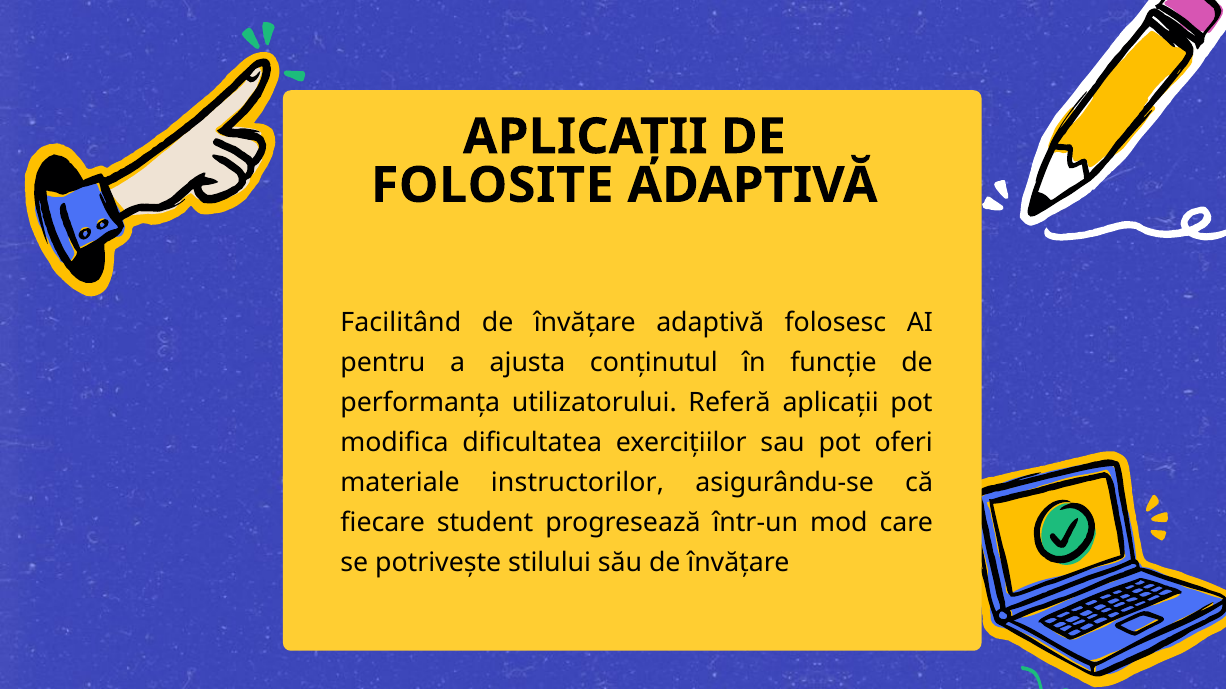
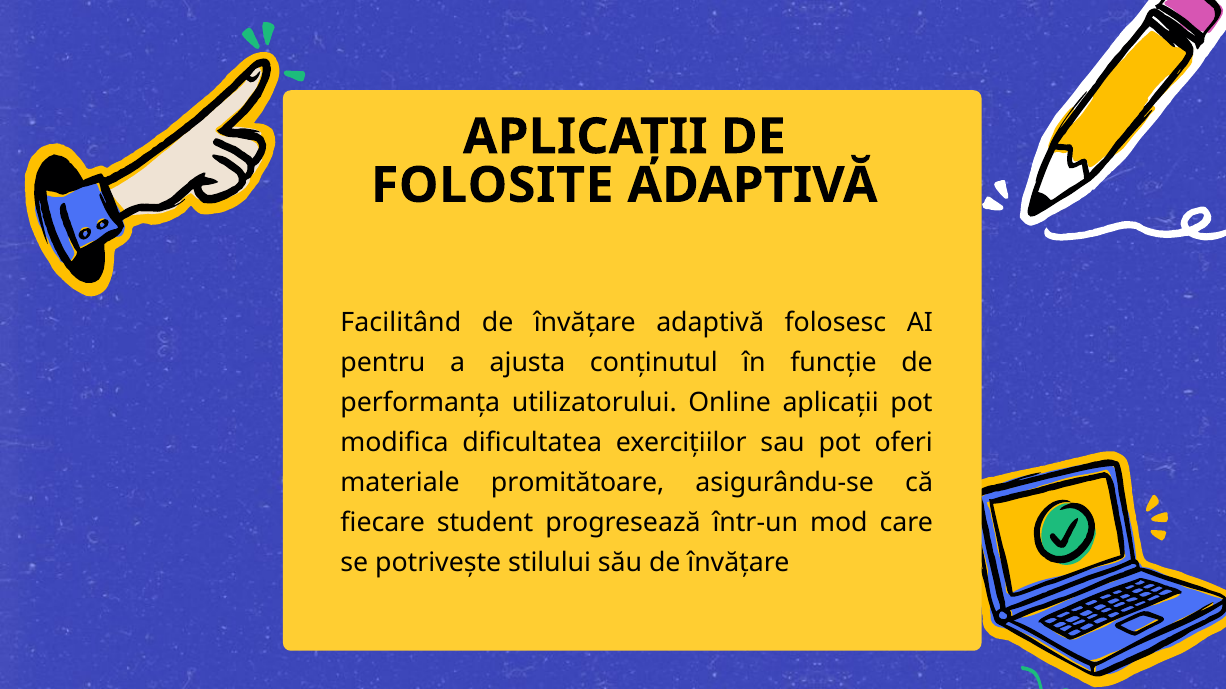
Referă: Referă -> Online
instructorilor: instructorilor -> promitătoare
